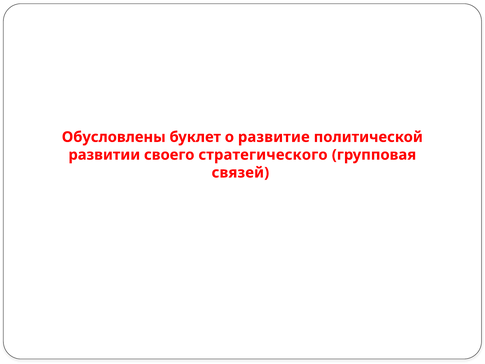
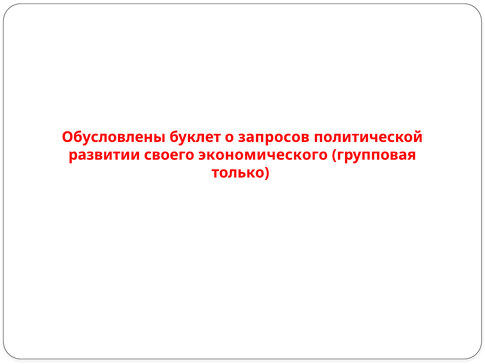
развитие: развитие -> запросов
стратегического: стратегического -> экономического
связей: связей -> только
